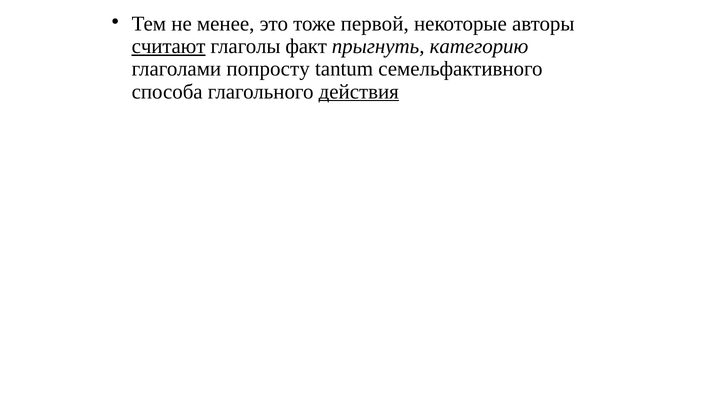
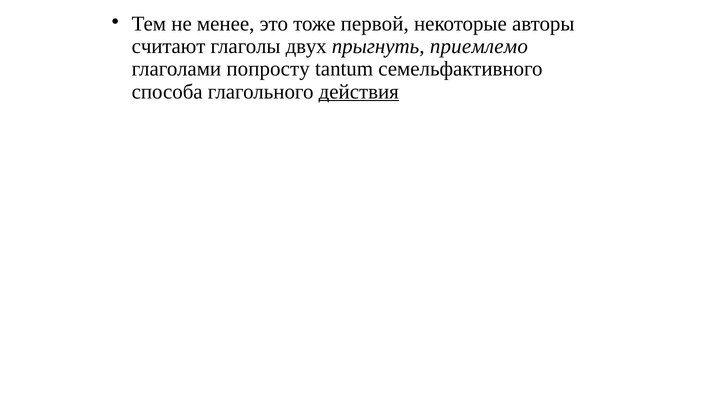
считают underline: present -> none
факт: факт -> двух
категорию: категорию -> приемлемо
